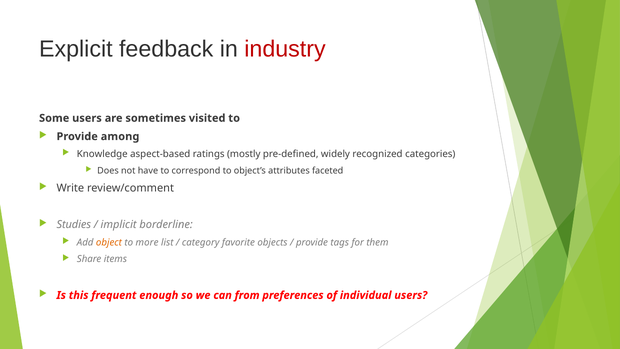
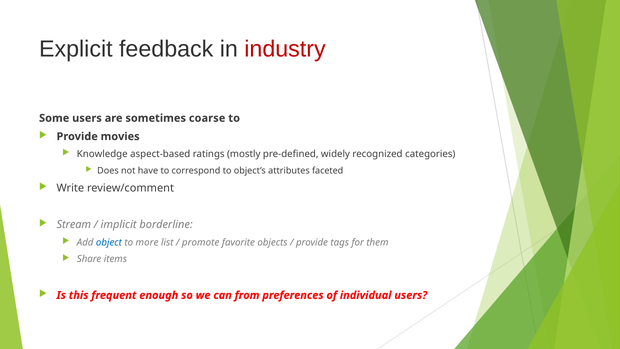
visited: visited -> coarse
among: among -> movies
Studies: Studies -> Stream
object colour: orange -> blue
category: category -> promote
